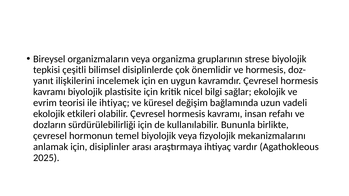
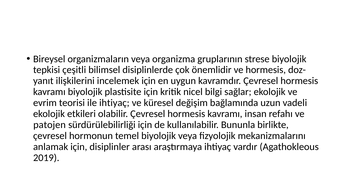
dozların: dozların -> patojen
2025: 2025 -> 2019
